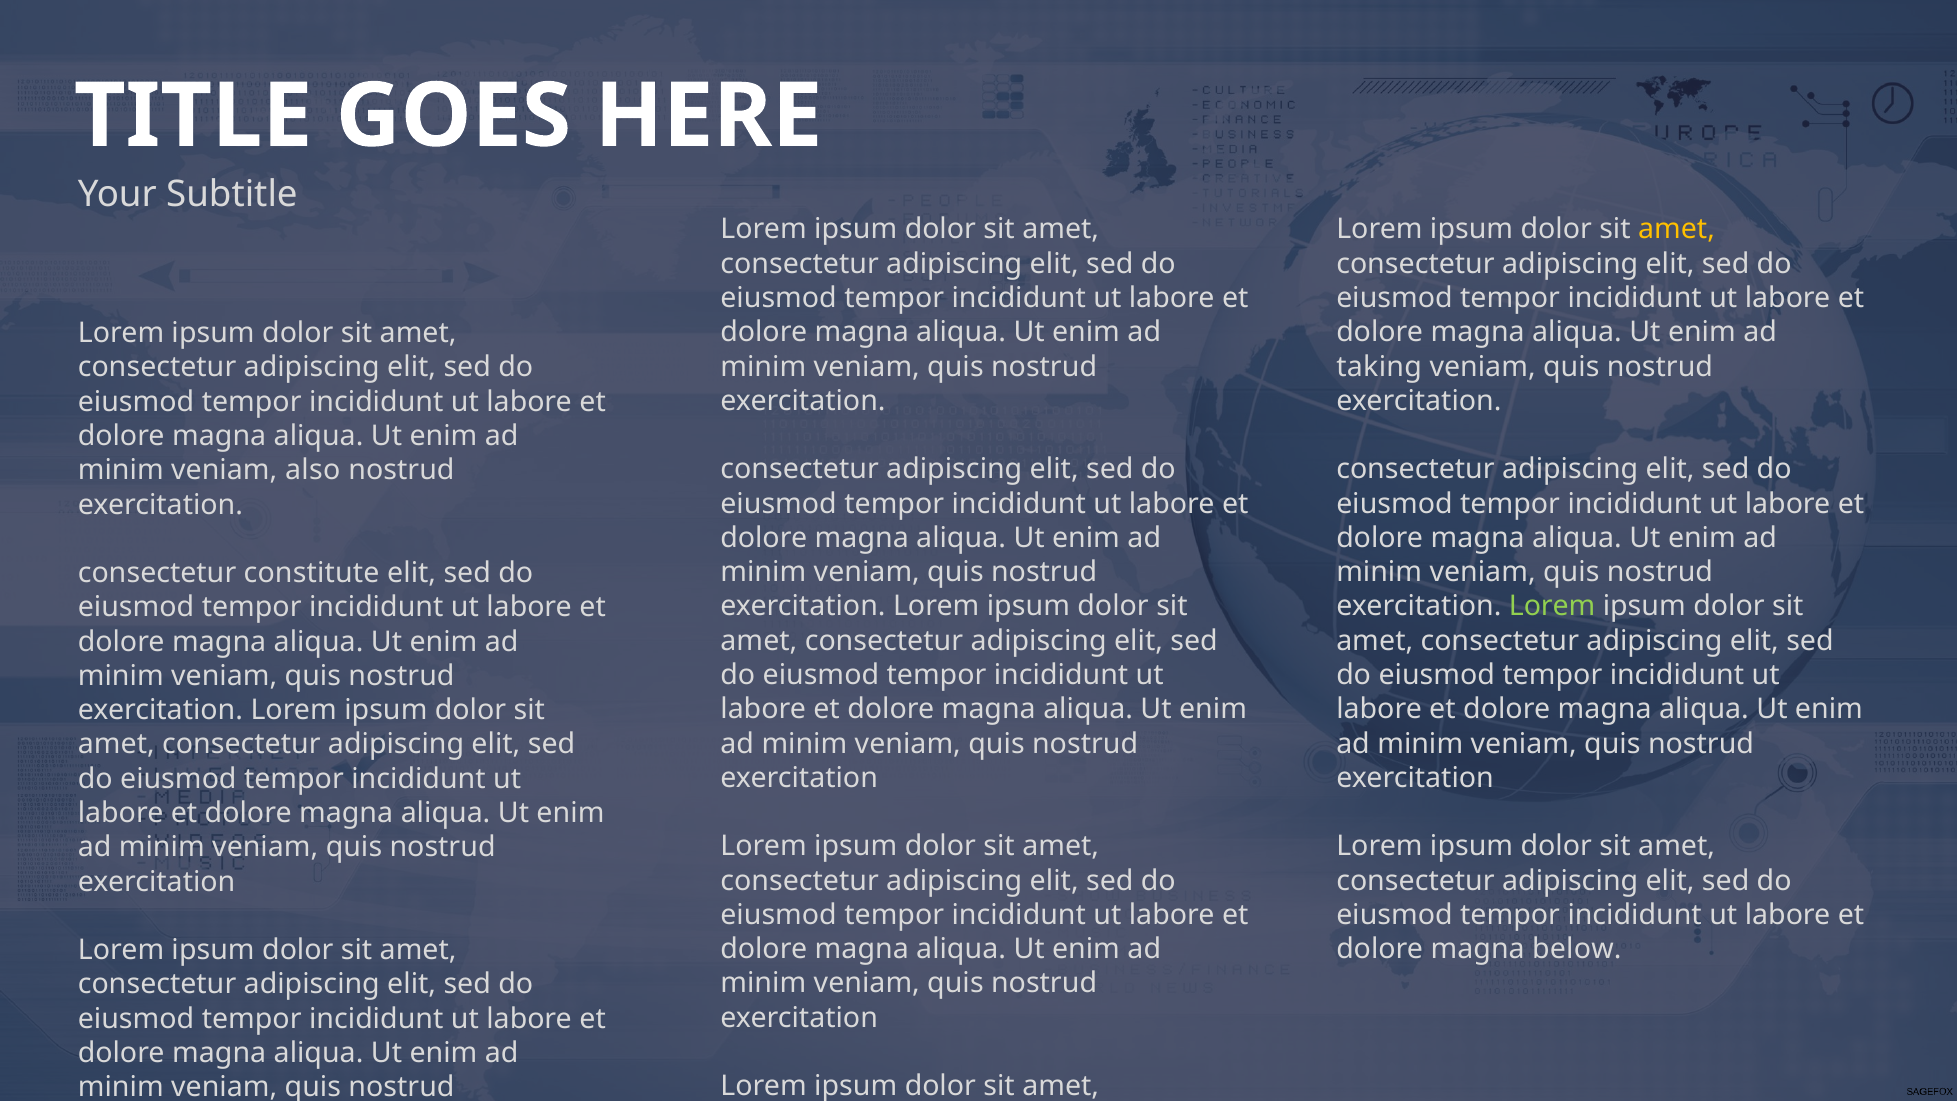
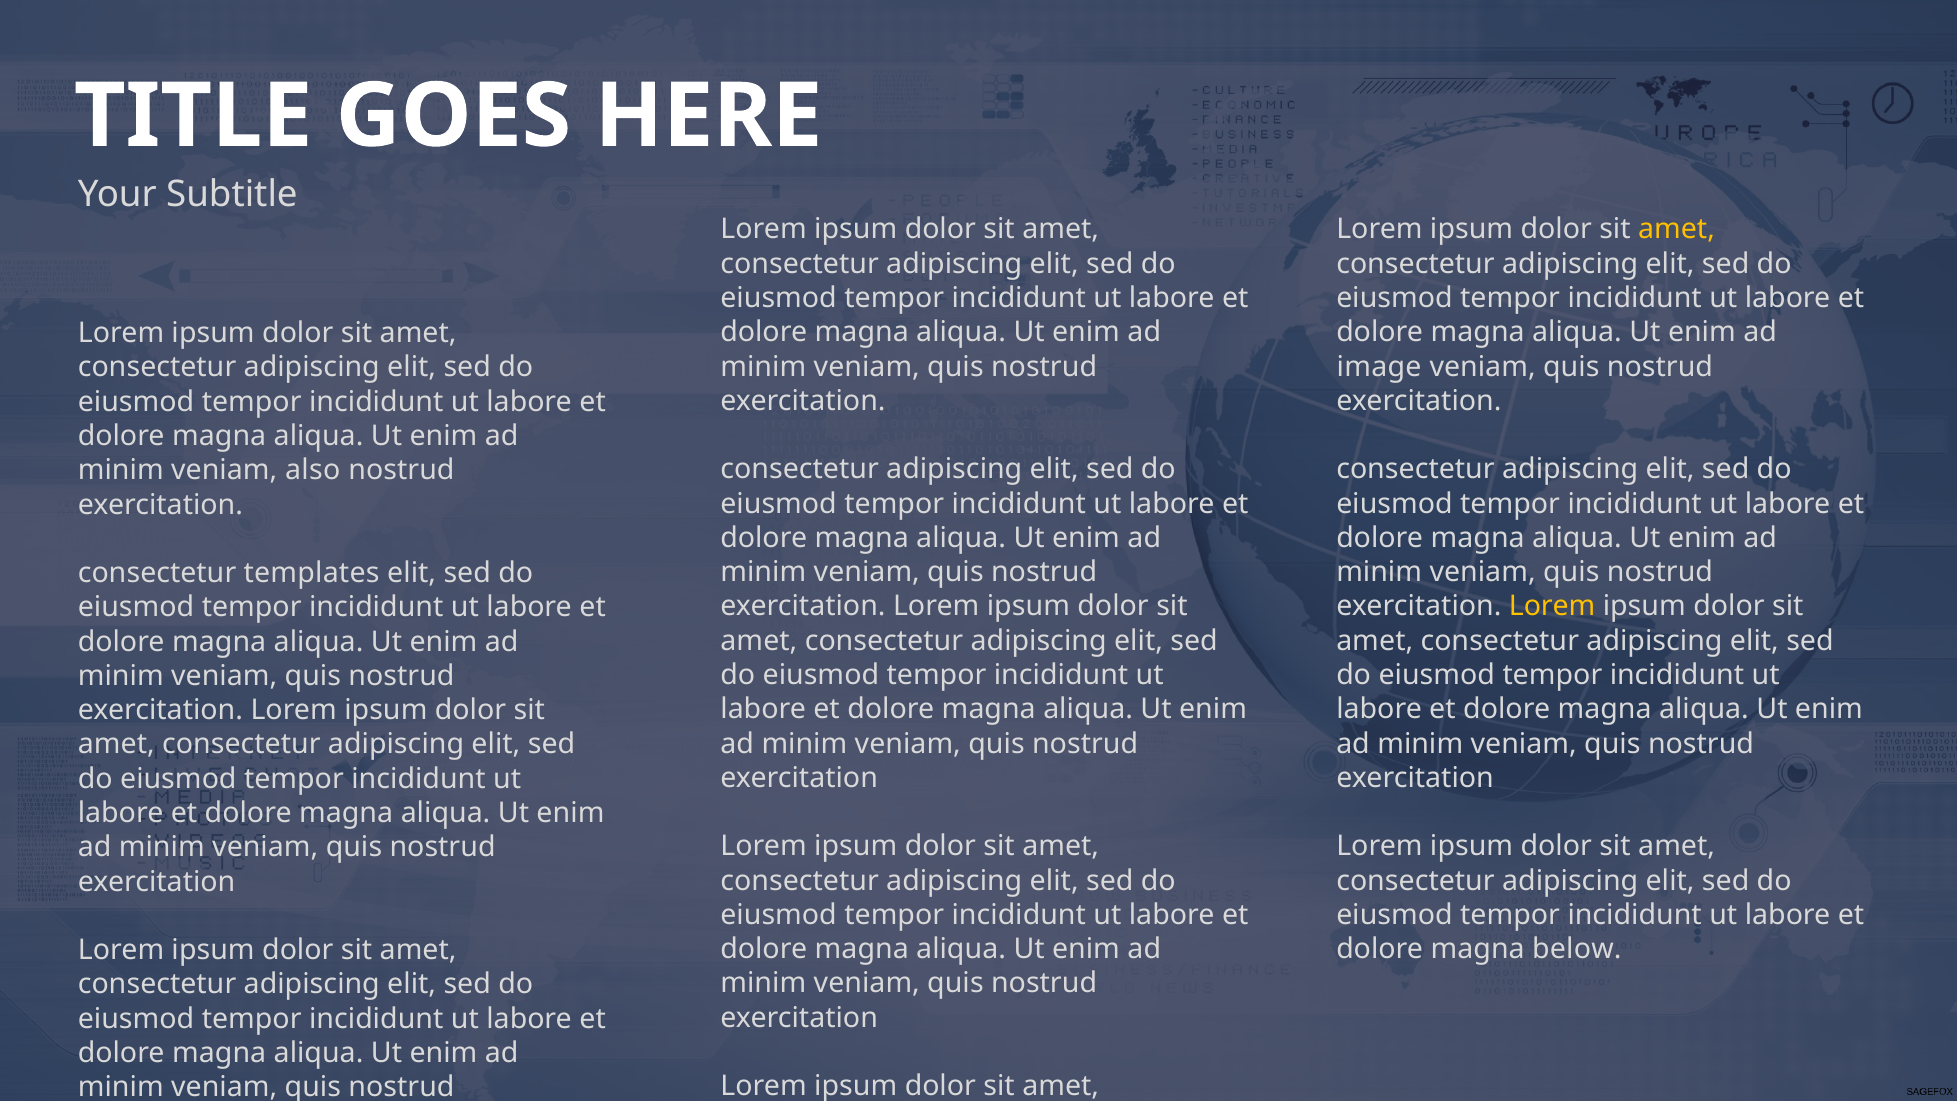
taking: taking -> image
constitute: constitute -> templates
Lorem at (1552, 606) colour: light green -> yellow
